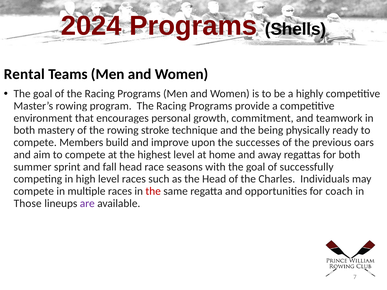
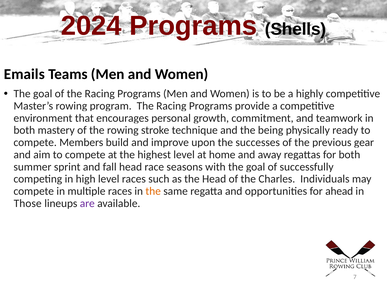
Rental: Rental -> Emails
oars: oars -> gear
the at (153, 191) colour: red -> orange
coach: coach -> ahead
